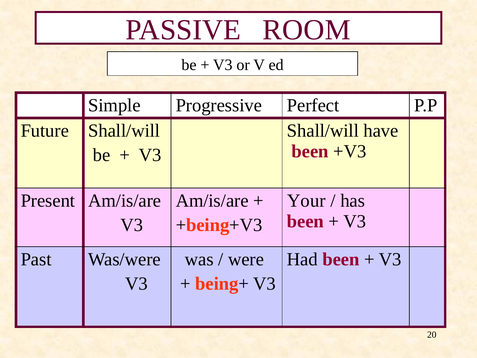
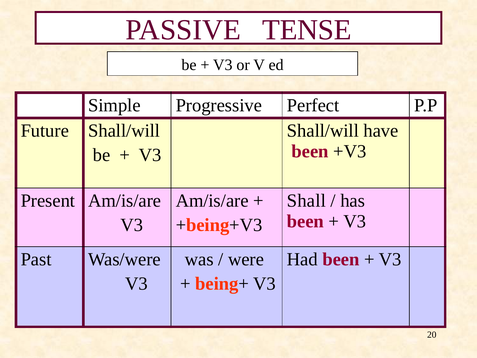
ROOM: ROOM -> TENSE
Your: Your -> Shall
